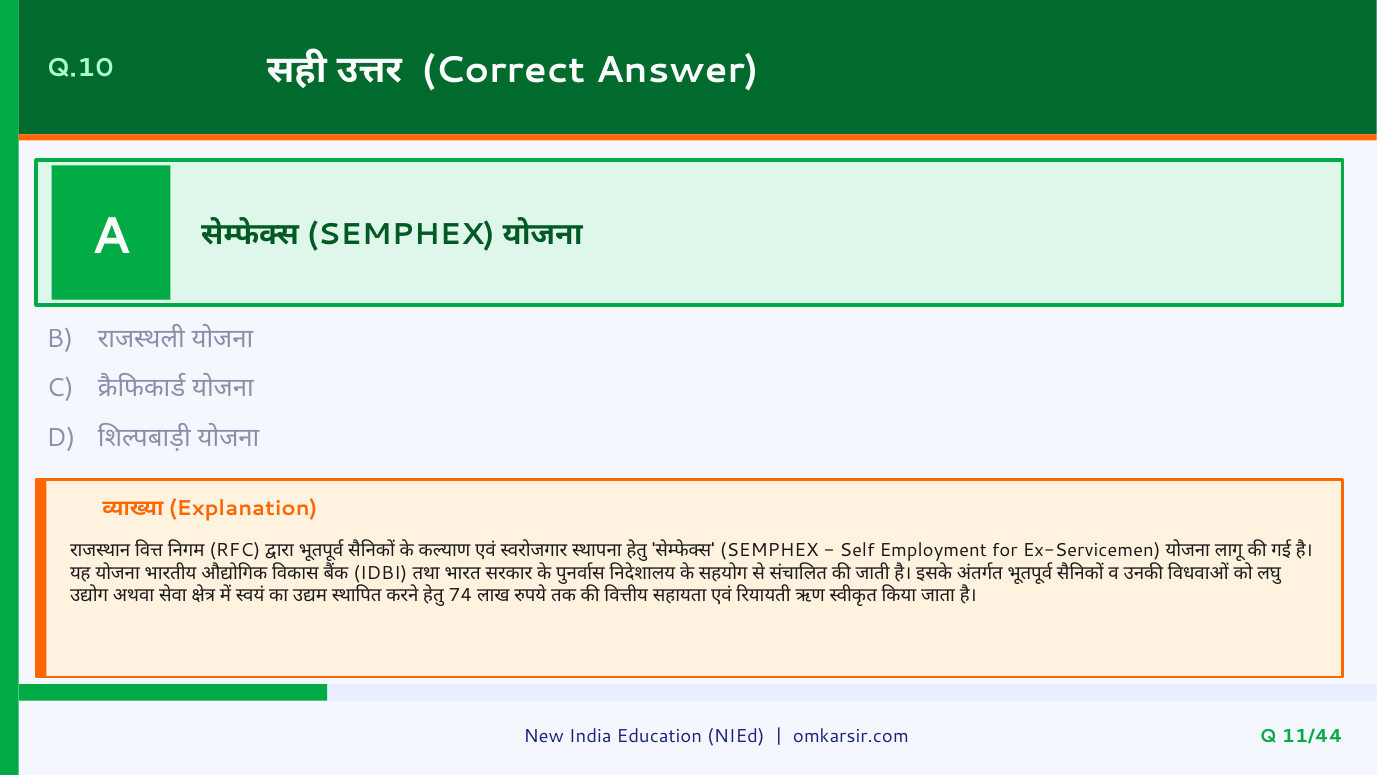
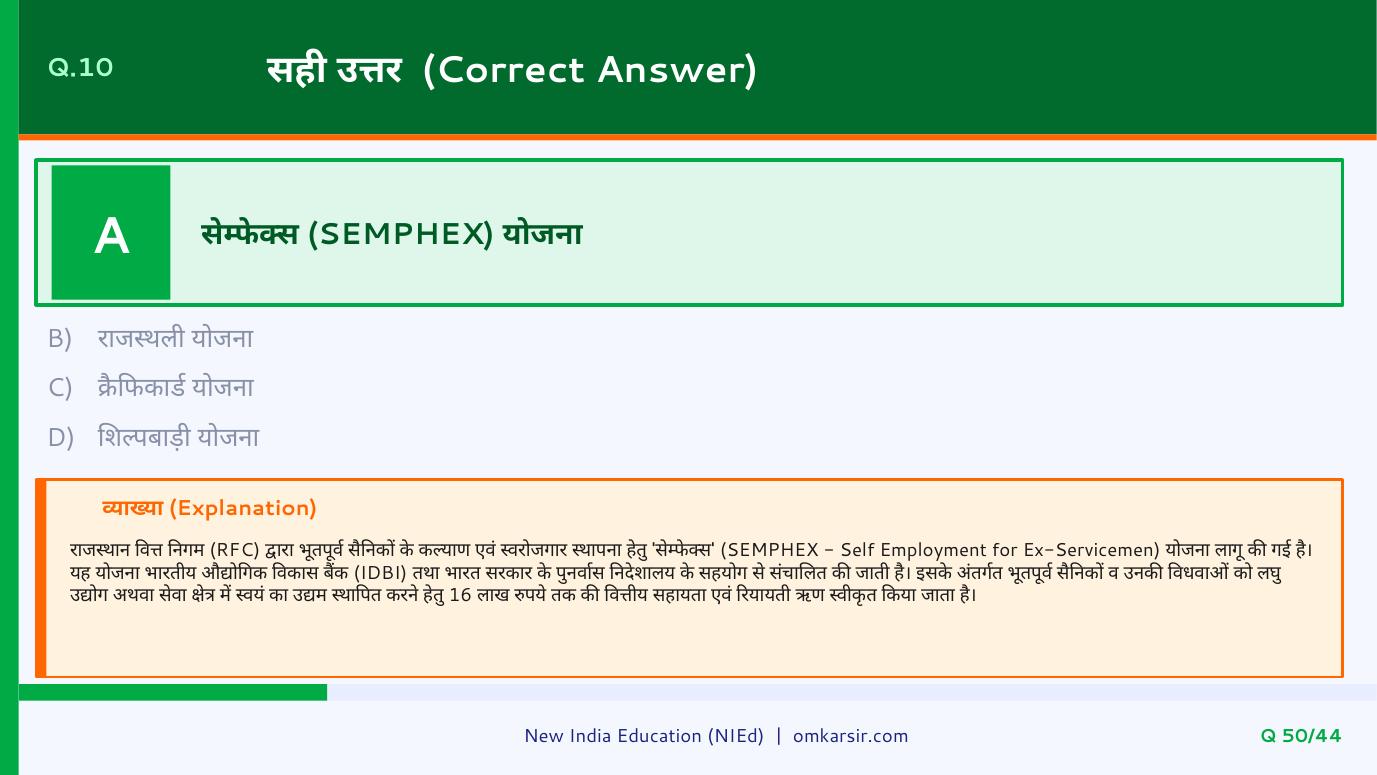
74: 74 -> 16
11/44: 11/44 -> 50/44
